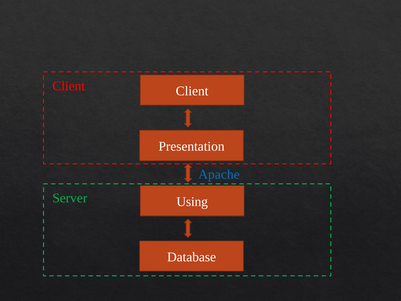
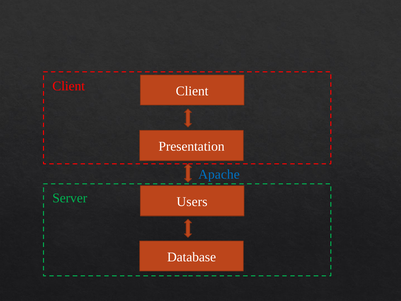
Using: Using -> Users
